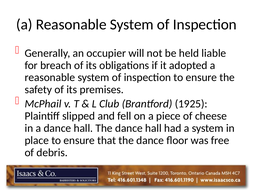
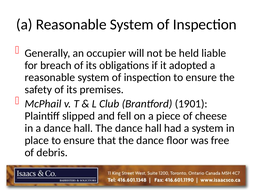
1925: 1925 -> 1901
